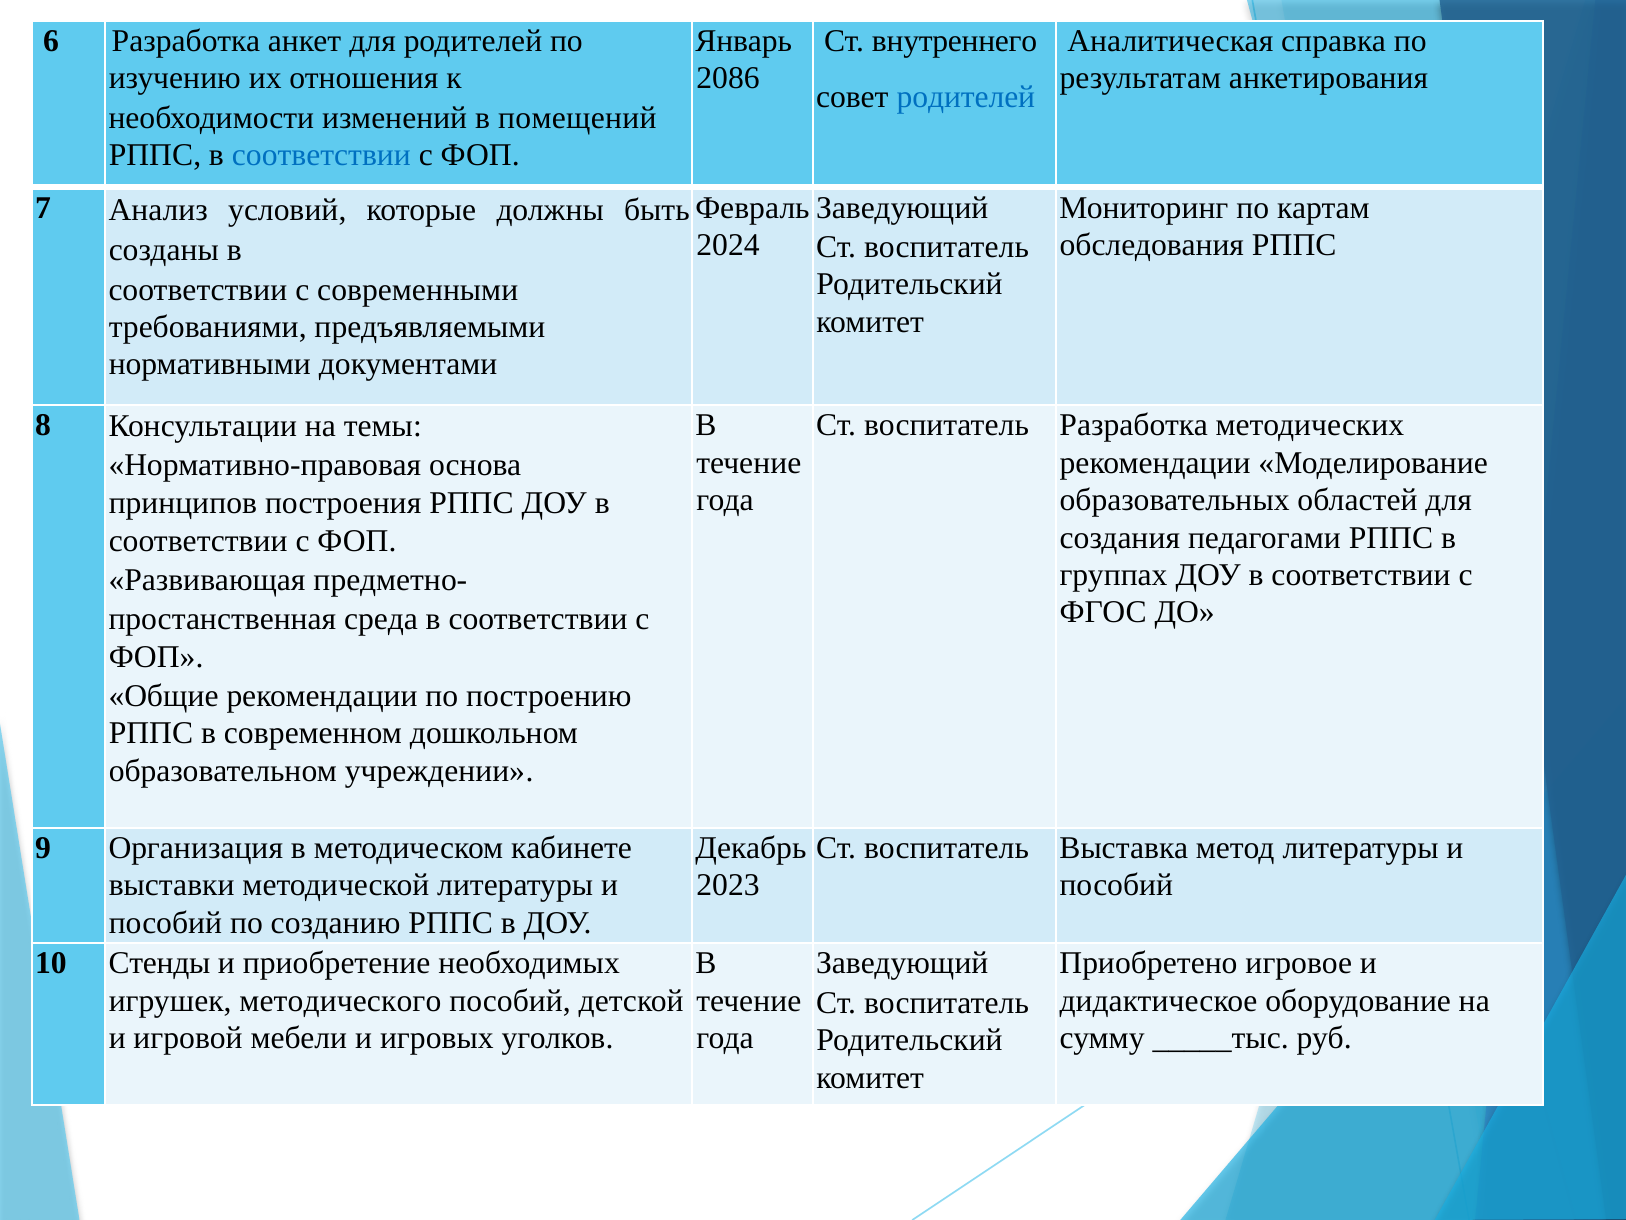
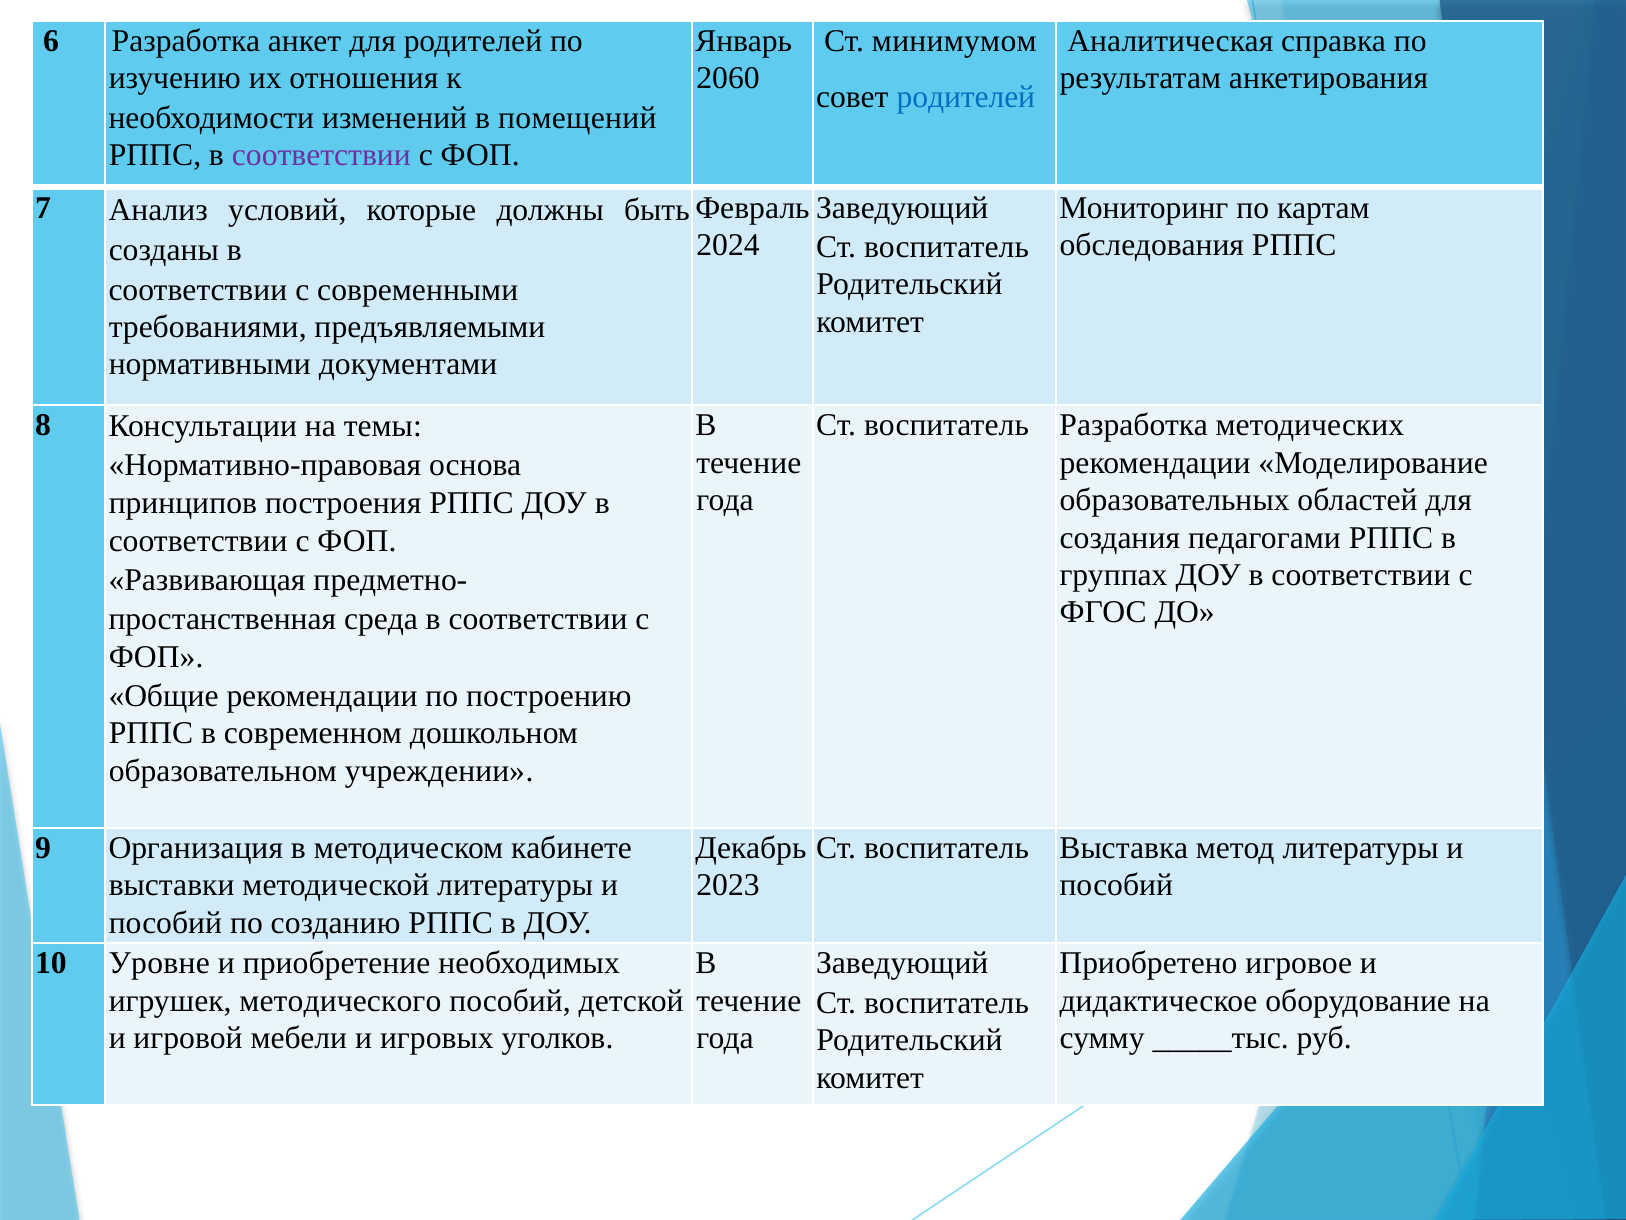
внутреннего: внутреннего -> минимумом
2086: 2086 -> 2060
соответствии at (321, 155) colour: blue -> purple
Стенды: Стенды -> Уровне
